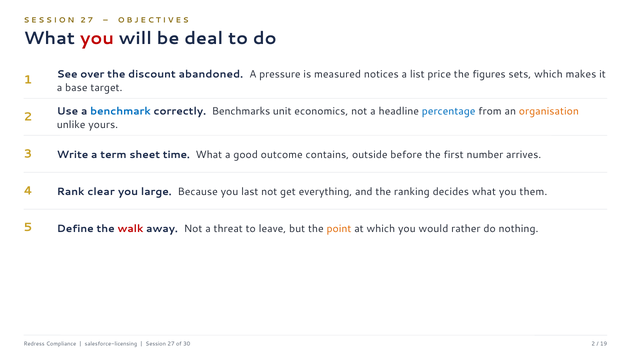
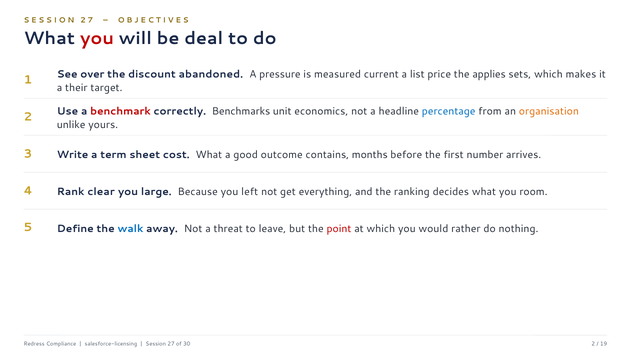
notices: notices -> current
figures: figures -> applies
base: base -> their
benchmark colour: blue -> red
time: time -> cost
outside: outside -> months
last: last -> left
them: them -> room
walk colour: red -> blue
point colour: orange -> red
